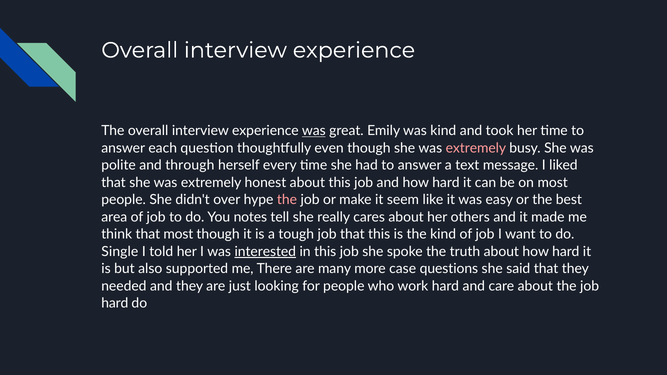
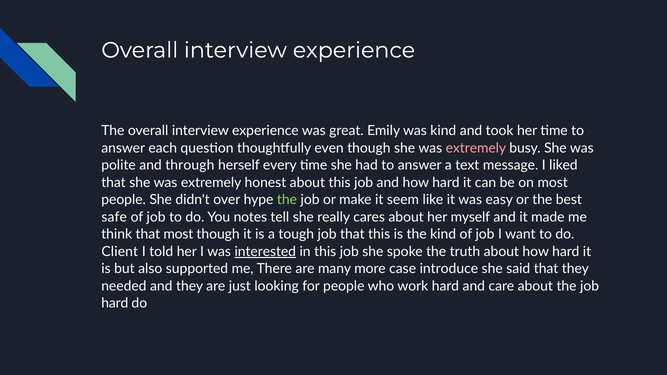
was at (314, 131) underline: present -> none
the at (287, 200) colour: pink -> light green
area: area -> safe
others: others -> myself
Single: Single -> Client
questions: questions -> introduce
